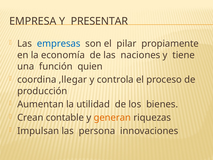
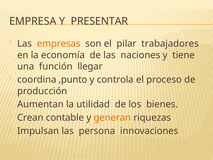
empresas colour: blue -> orange
propiamente: propiamente -> trabajadores
quien: quien -> llegar
,llegar: ,llegar -> ,punto
